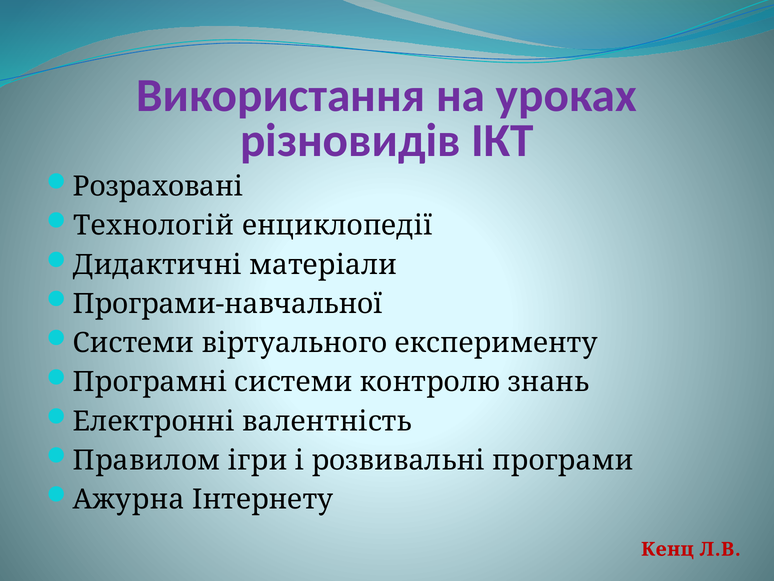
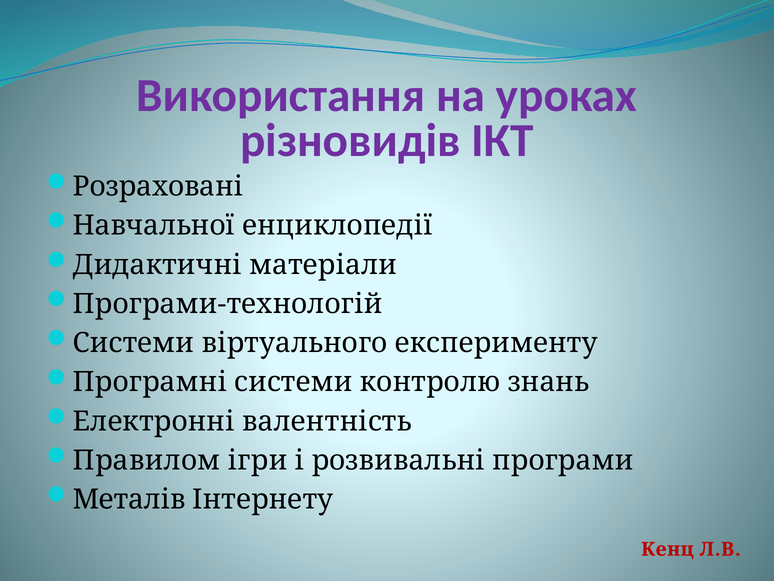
Технологій: Технологій -> Навчальної
Програми-навчальної: Програми-навчальної -> Програми-технологій
Ажурна: Ажурна -> Металів
